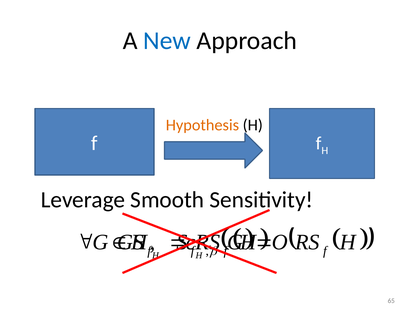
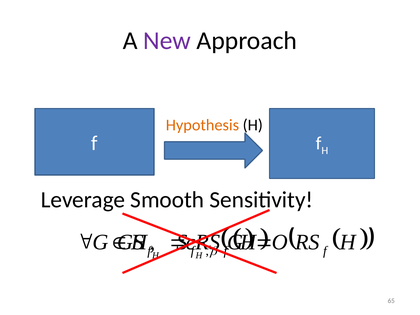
New colour: blue -> purple
